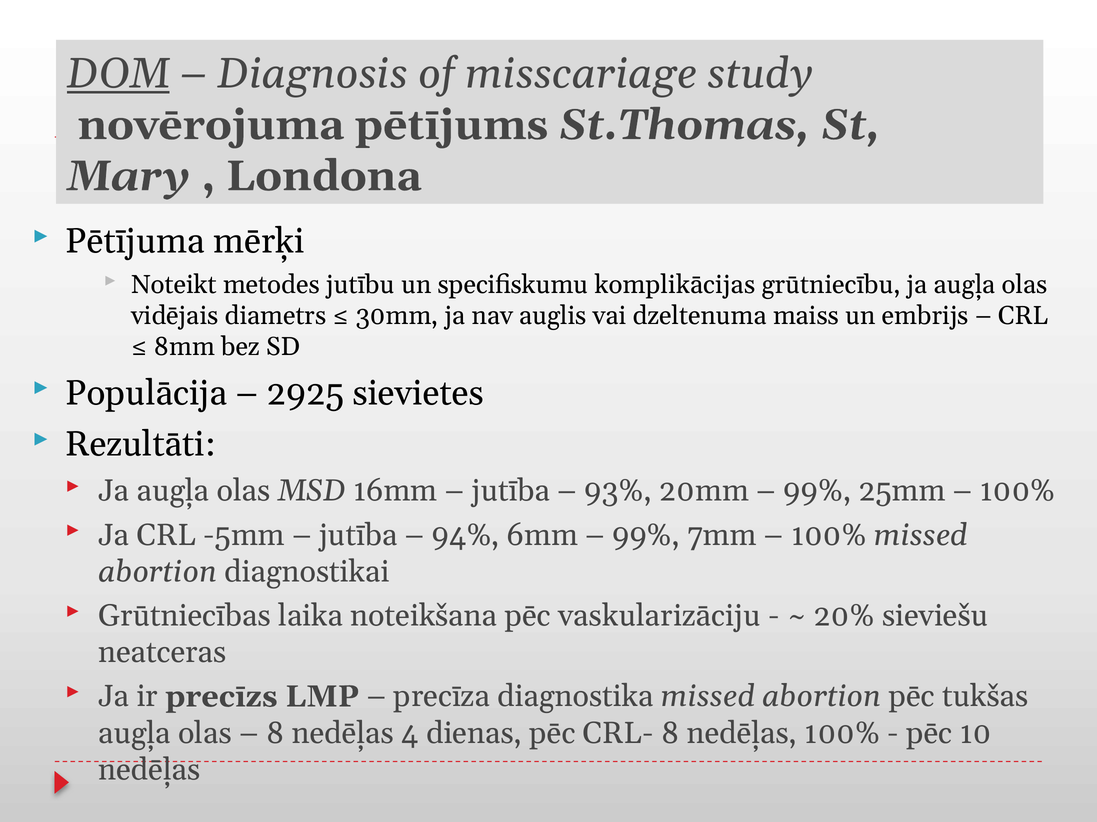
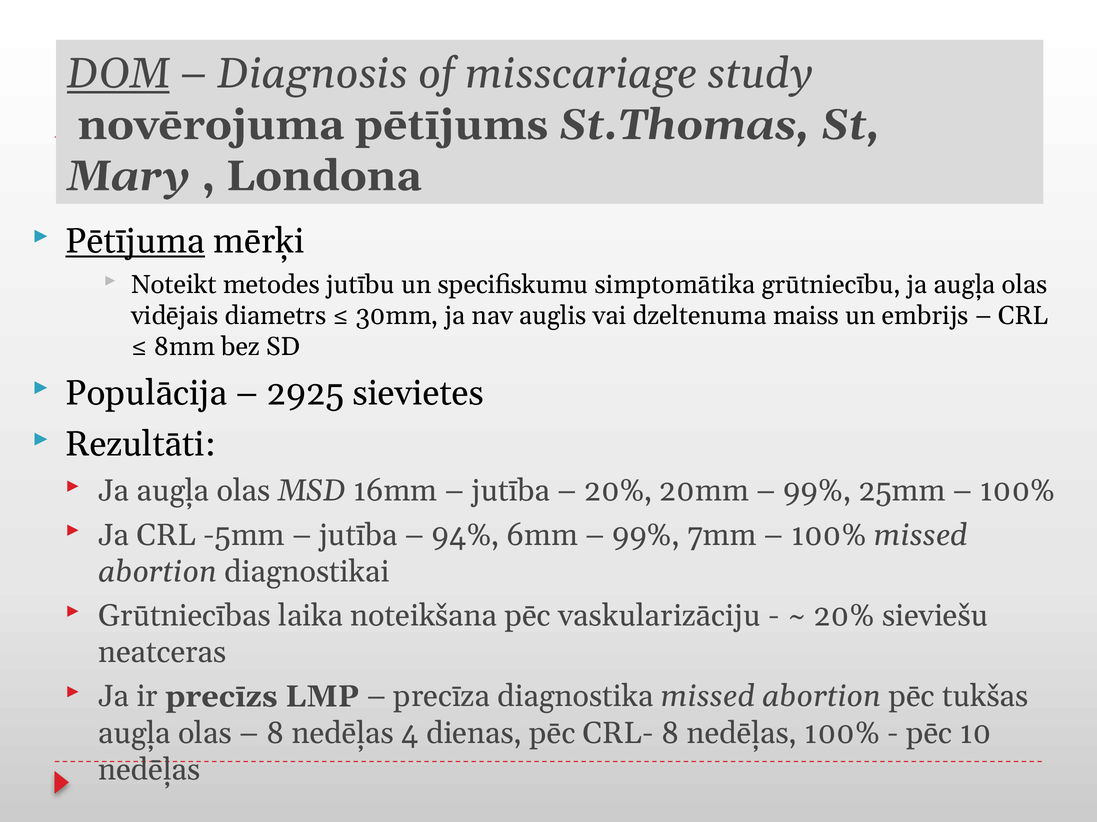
Pētījuma underline: none -> present
komplikācijas: komplikācijas -> simptomātika
93% at (618, 491): 93% -> 20%
